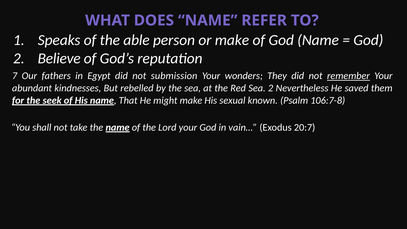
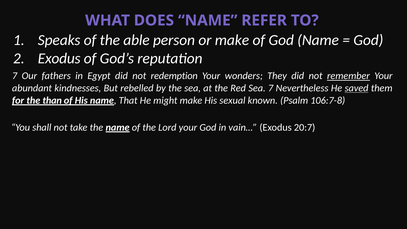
Believe at (59, 58): Believe -> Exodus
submission: submission -> redemption
Sea 2: 2 -> 7
saved underline: none -> present
seek: seek -> than
